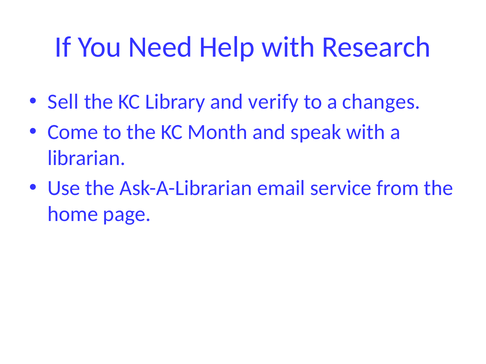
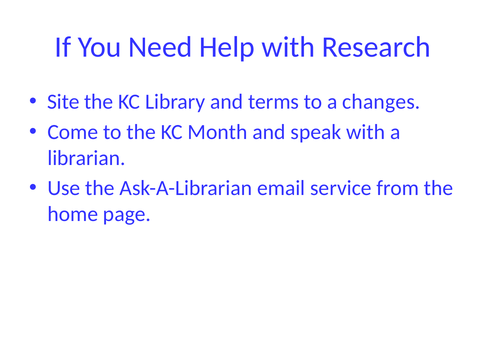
Sell: Sell -> Site
verify: verify -> terms
